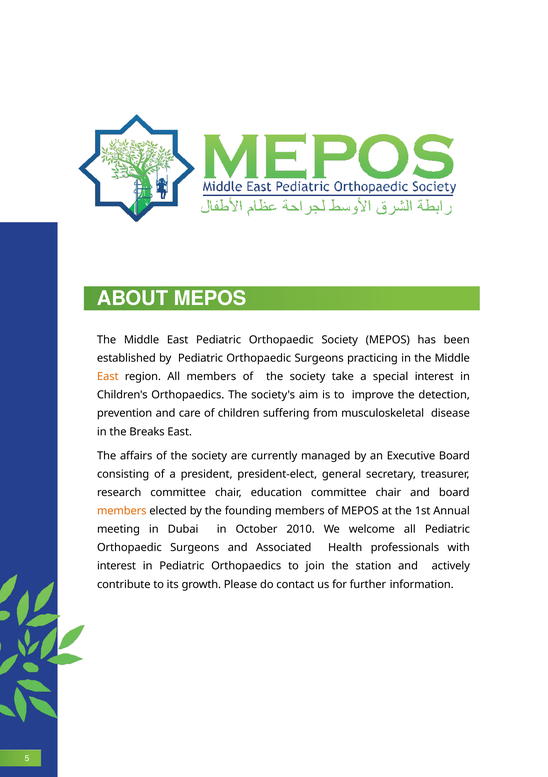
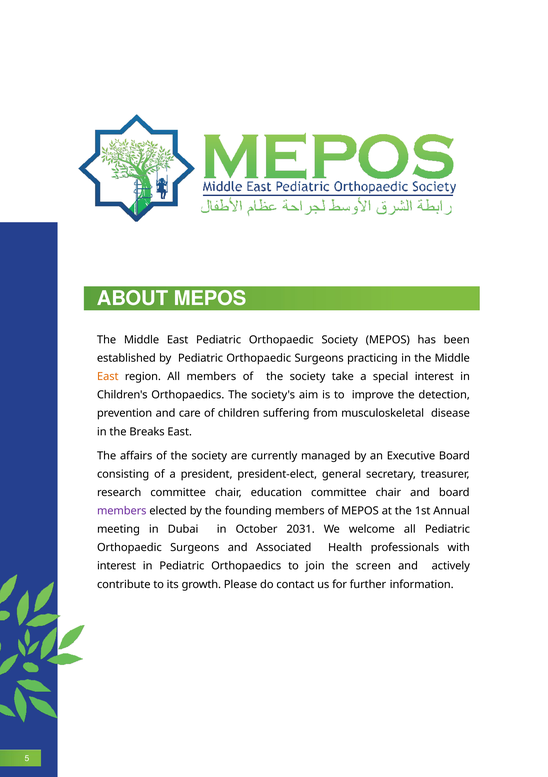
members at (122, 511) colour: orange -> purple
2010: 2010 -> 2031
station: station -> screen
